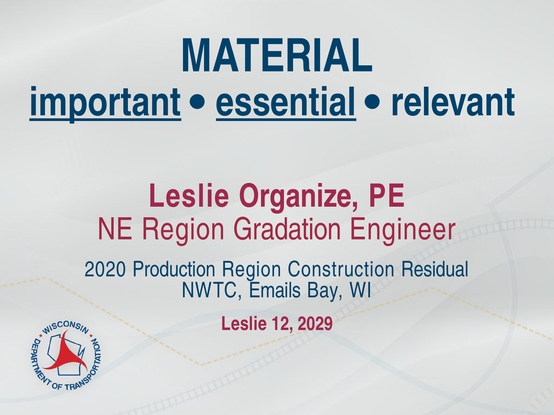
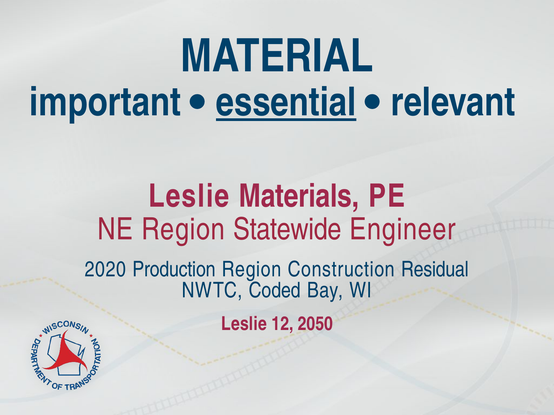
important underline: present -> none
Organize: Organize -> Materials
Gradation: Gradation -> Statewide
Emails: Emails -> Coded
2029: 2029 -> 2050
